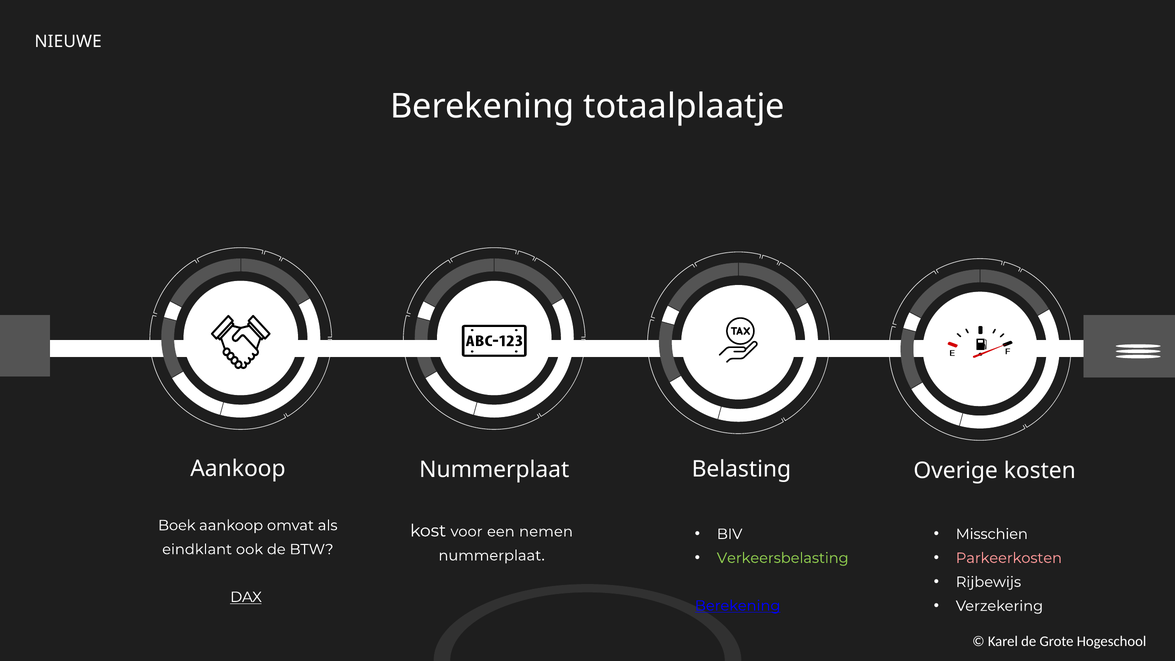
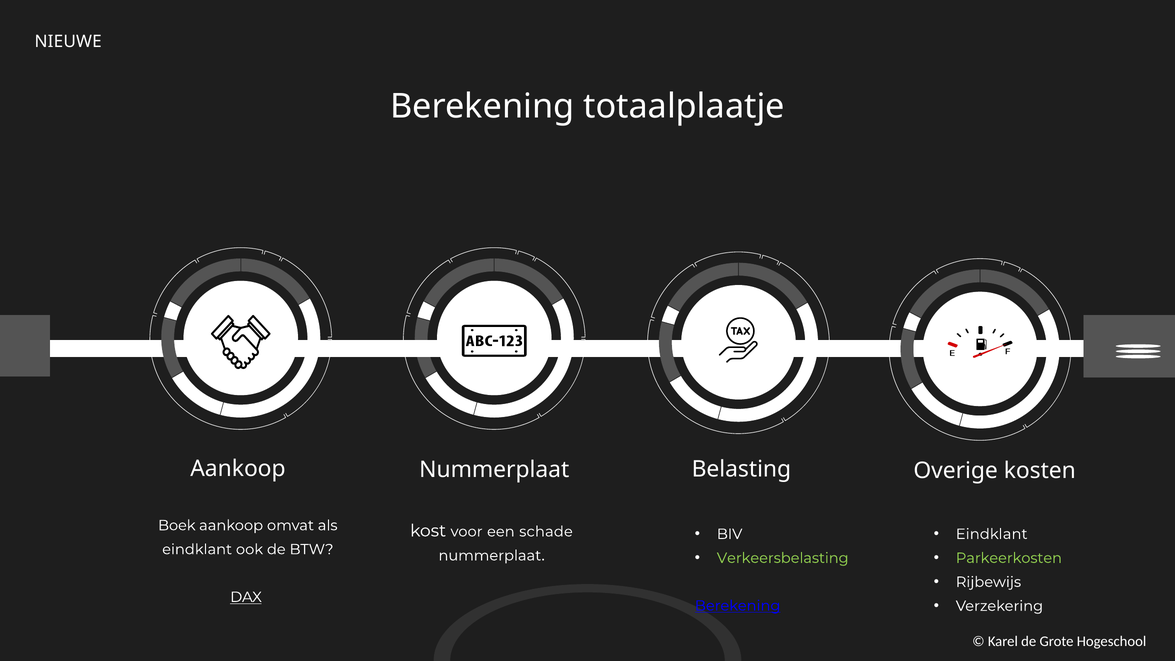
Misschien at (992, 534): Misschien -> Eindklant
nemen: nemen -> schade
Parkeerkosten colour: pink -> light green
